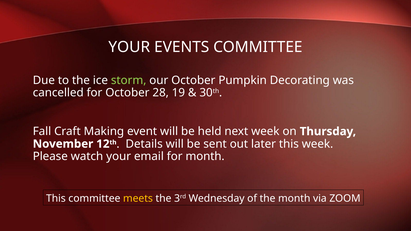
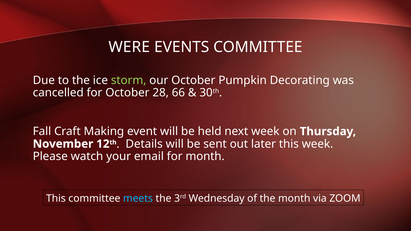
YOUR at (129, 47): YOUR -> WERE
19: 19 -> 66
meets colour: yellow -> light blue
